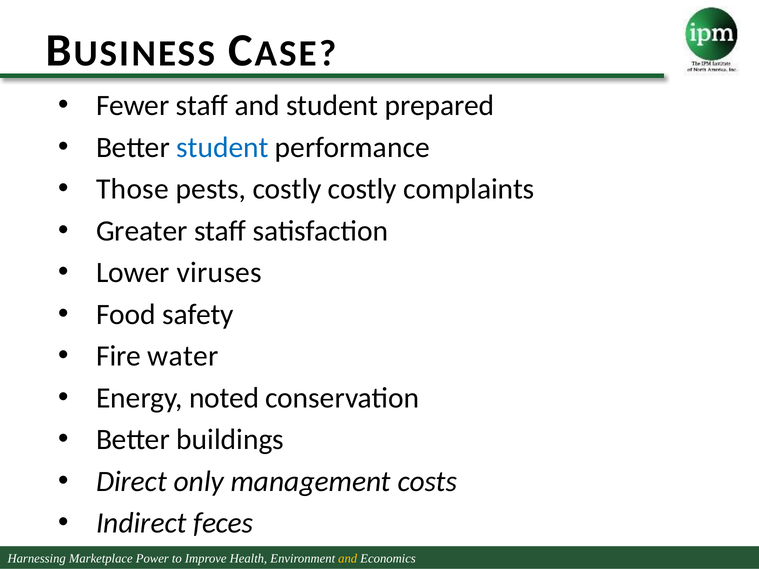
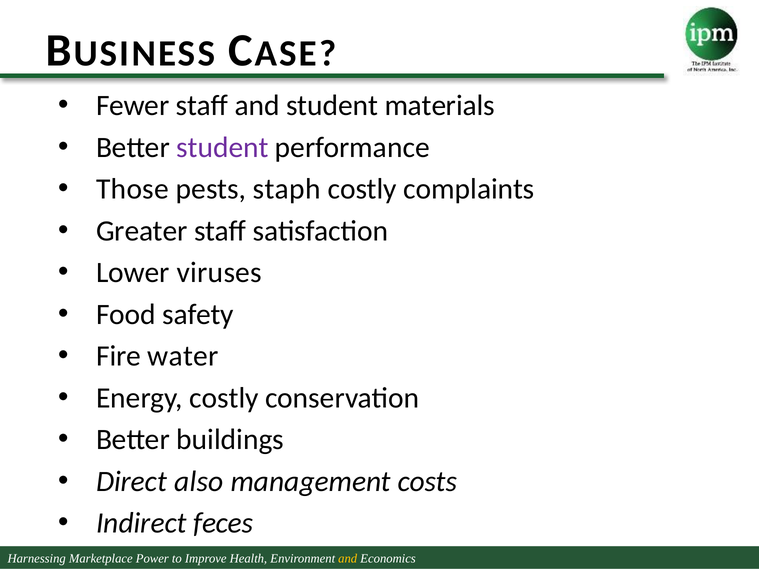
prepared: prepared -> materials
student at (222, 147) colour: blue -> purple
pests costly: costly -> staph
Energy noted: noted -> costly
only: only -> also
